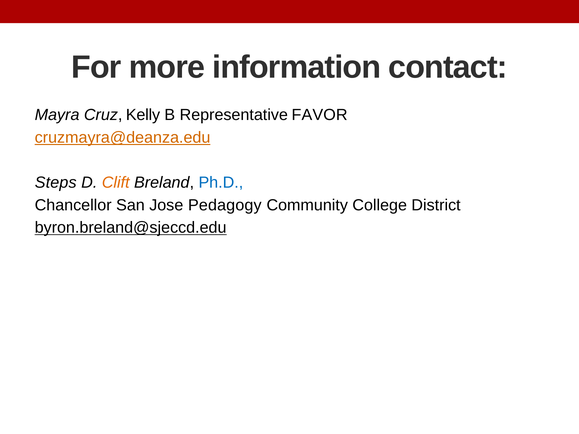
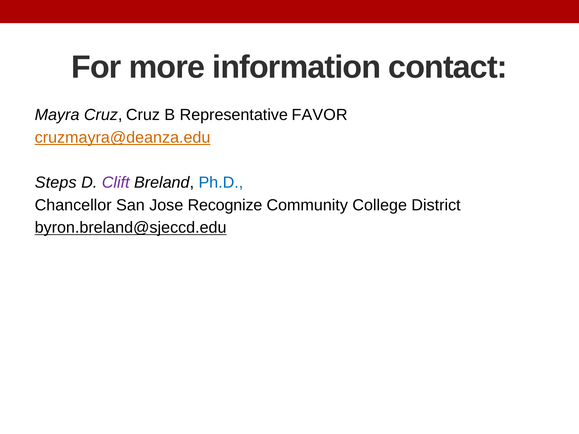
Cruz Kelly: Kelly -> Cruz
Clift colour: orange -> purple
Pedagogy: Pedagogy -> Recognize
